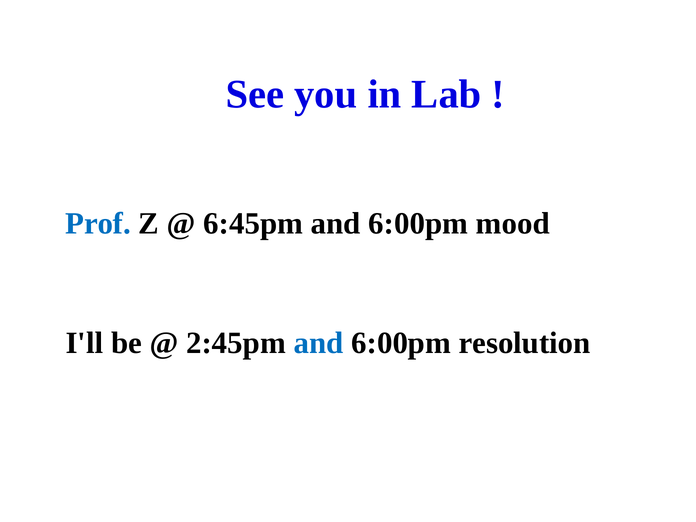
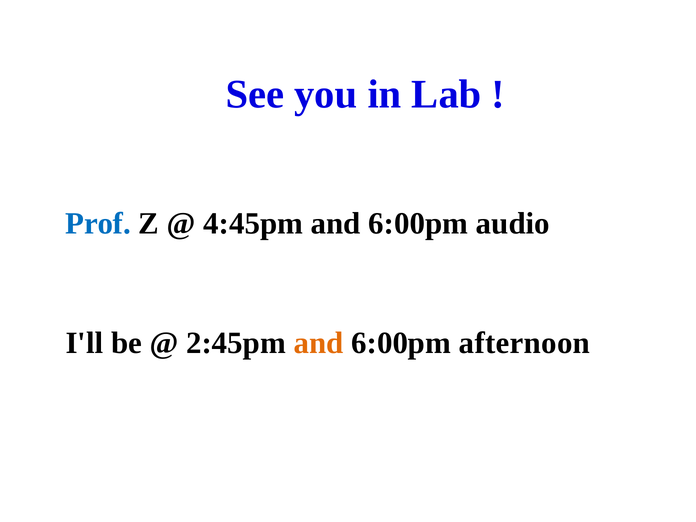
6:45pm: 6:45pm -> 4:45pm
mood: mood -> audio
and at (319, 343) colour: blue -> orange
resolution: resolution -> afternoon
